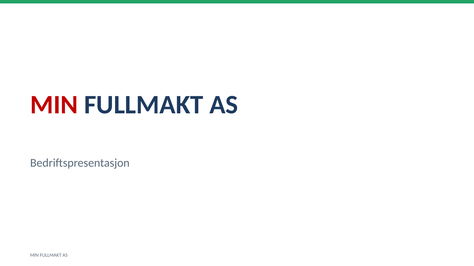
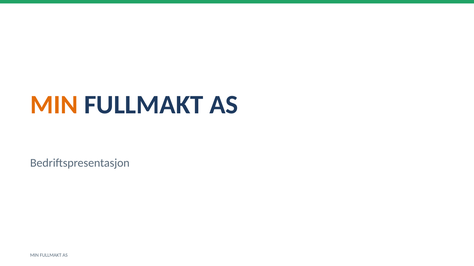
MIN at (54, 105) colour: red -> orange
